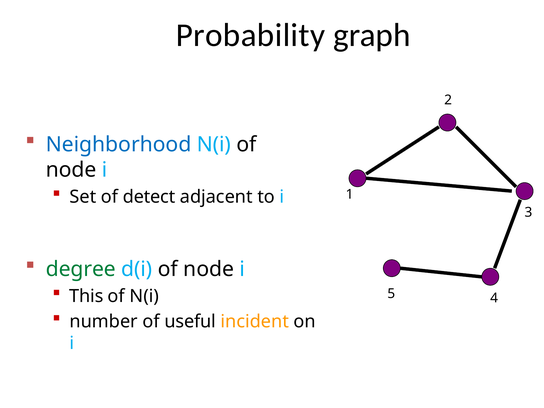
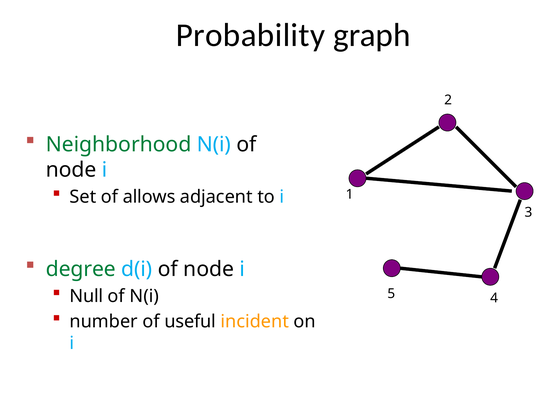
Neighborhood colour: blue -> green
detect: detect -> allows
This: This -> Null
